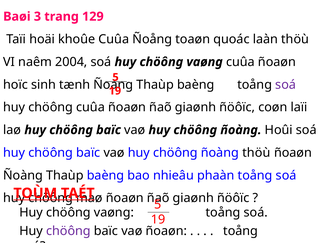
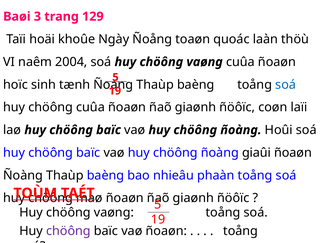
khoûe Cuûa: Cuûa -> Ngày
soá at (286, 85) colour: purple -> blue
ñoàng thöù: thöù -> giaûi
